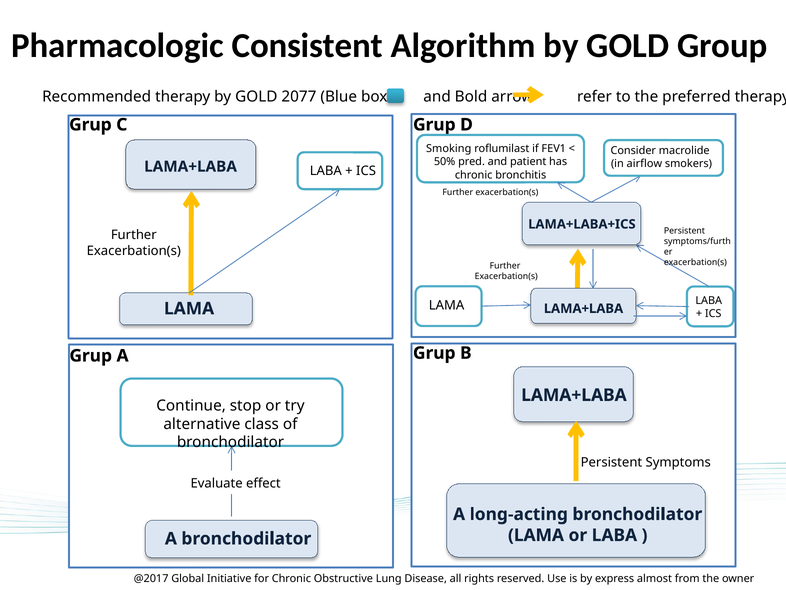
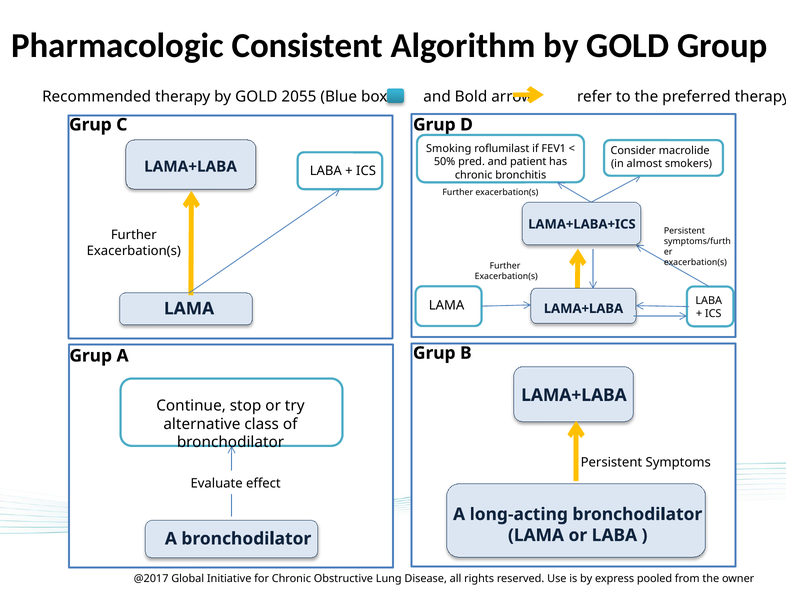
2077: 2077 -> 2055
airflow: airflow -> almost
almost: almost -> pooled
